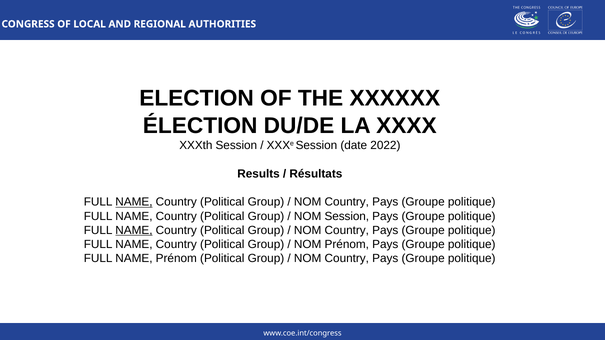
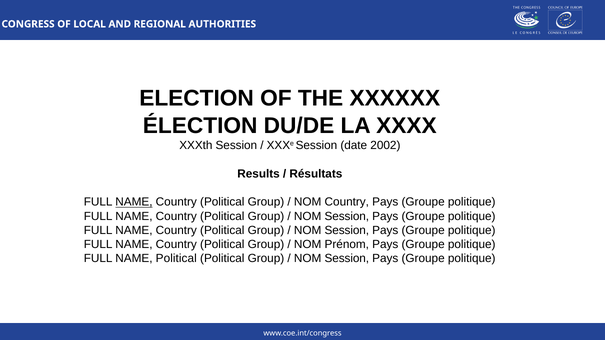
2022: 2022 -> 2002
NAME at (134, 230) underline: present -> none
Country at (347, 230): Country -> Session
NAME Prénom: Prénom -> Political
Country at (347, 259): Country -> Session
